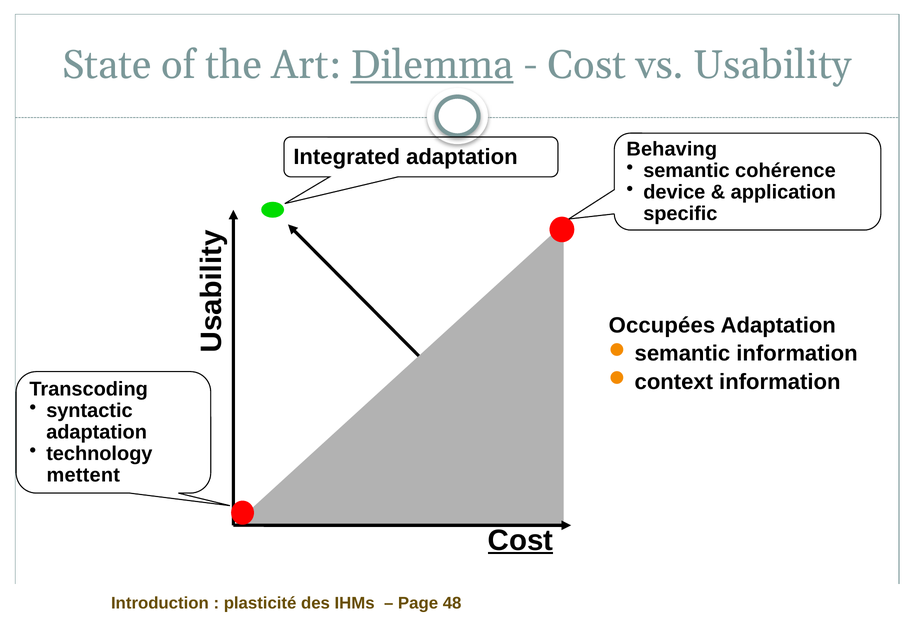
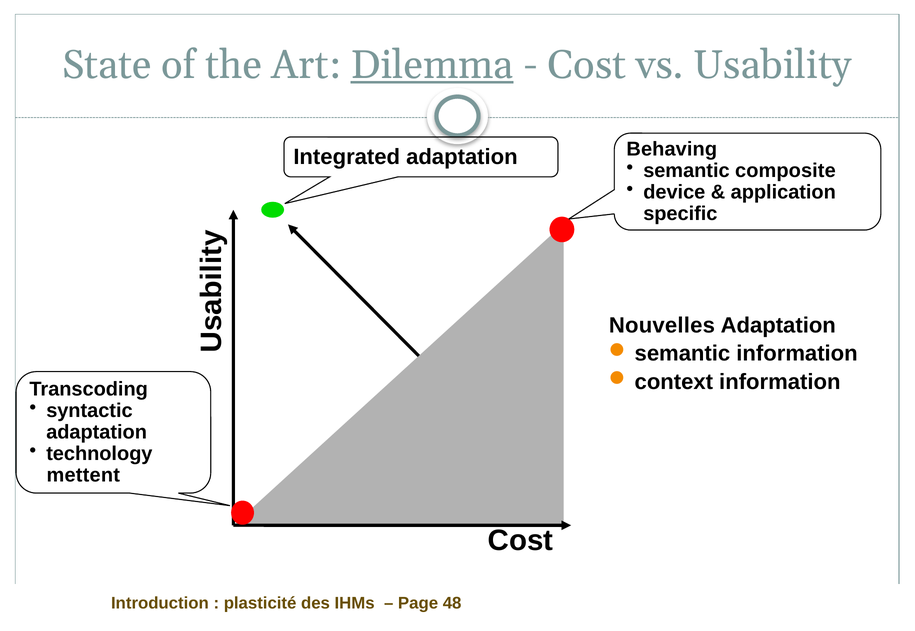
cohérence: cohérence -> composite
Occupées: Occupées -> Nouvelles
Cost at (521, 540) underline: present -> none
